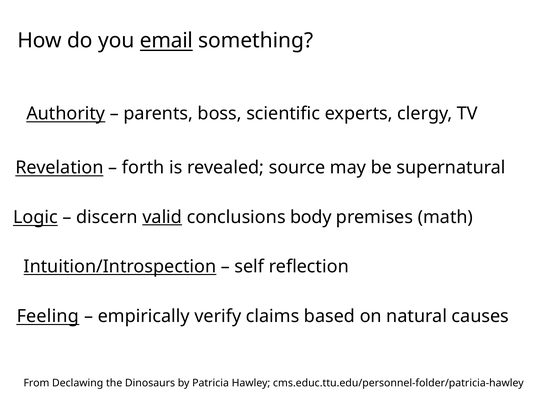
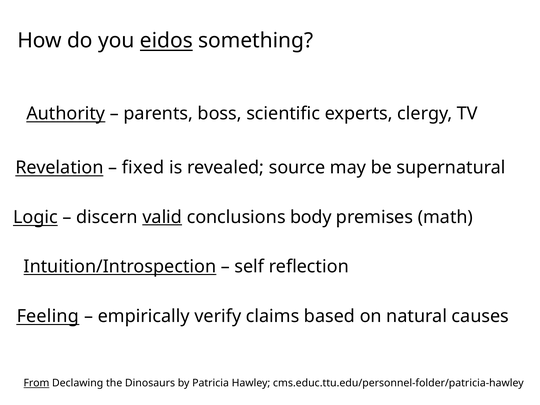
email: email -> eidos
forth: forth -> fixed
From underline: none -> present
